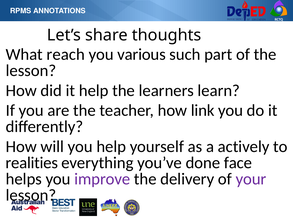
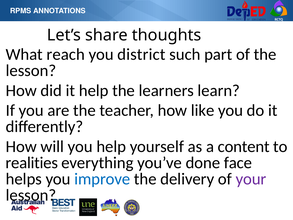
various: various -> district
link: link -> like
actively: actively -> content
improve colour: purple -> blue
